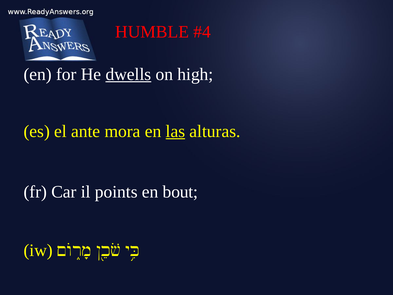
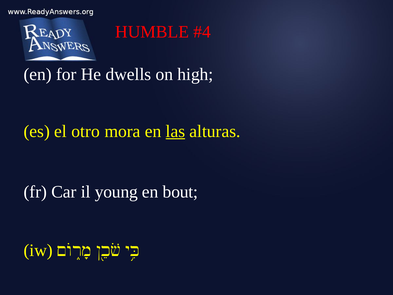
dwells underline: present -> none
ante: ante -> otro
points: points -> young
